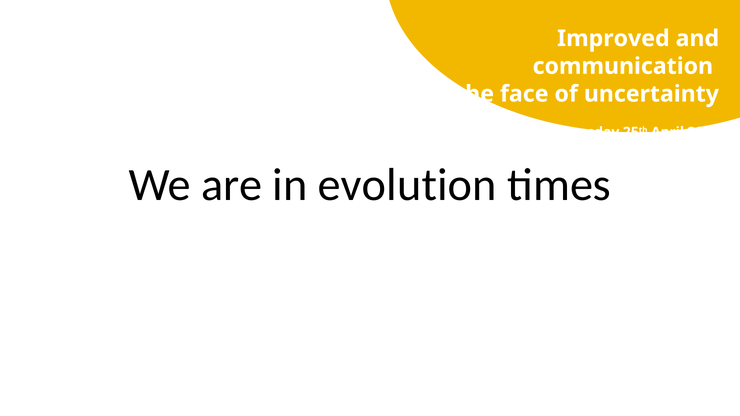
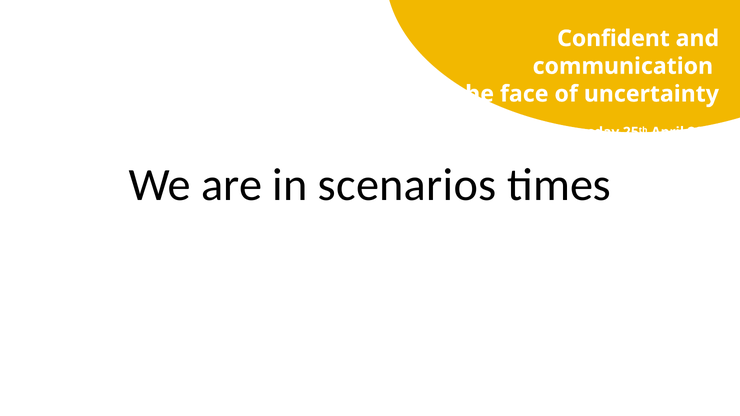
Improved: Improved -> Confident
evolution: evolution -> scenarios
